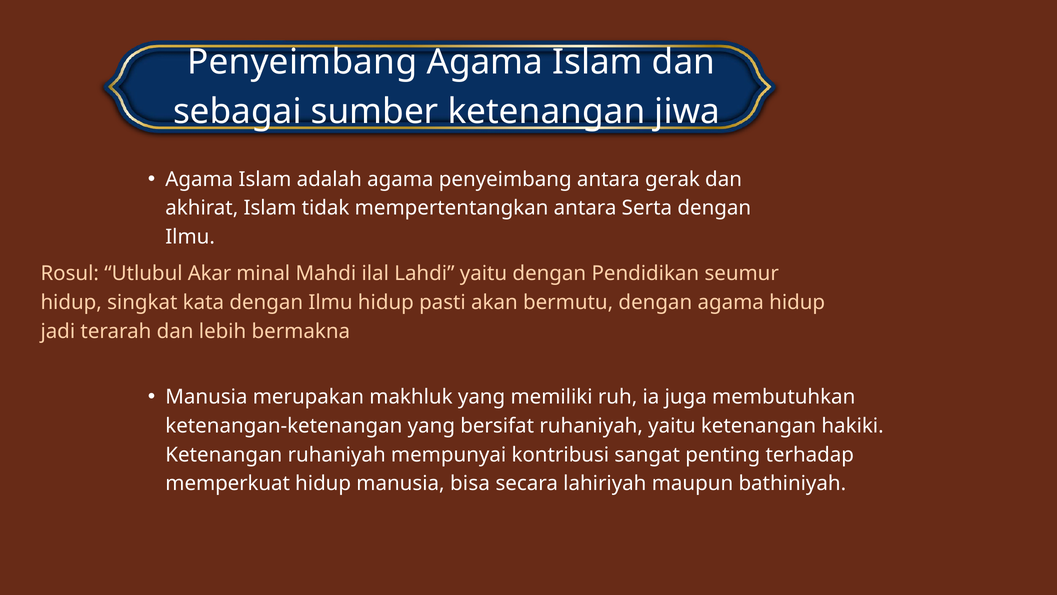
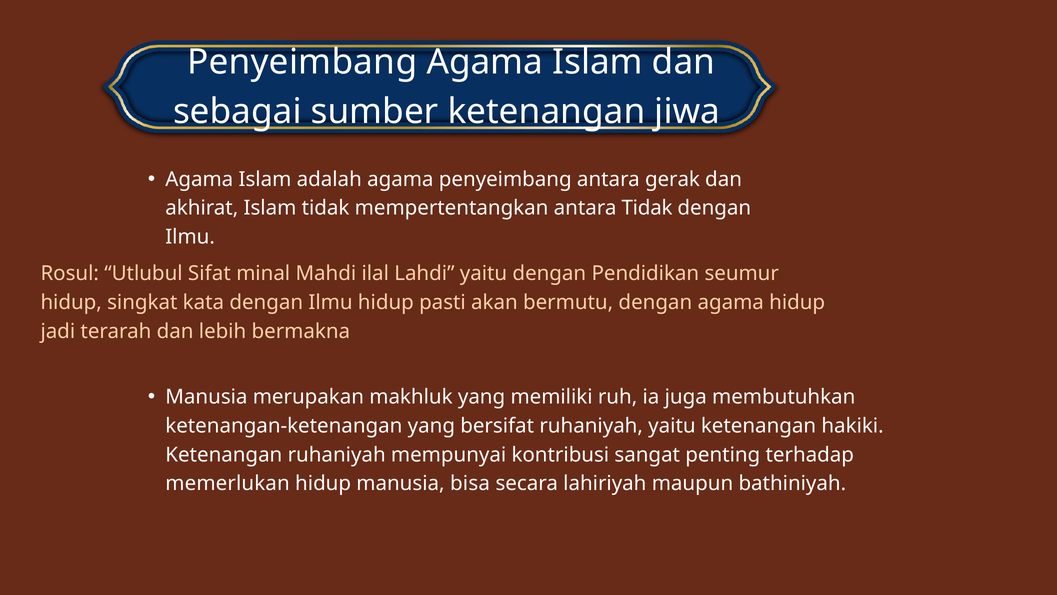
antara Serta: Serta -> Tidak
Akar: Akar -> Sifat
memperkuat: memperkuat -> memerlukan
